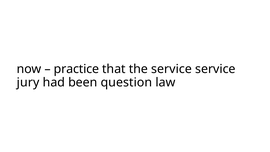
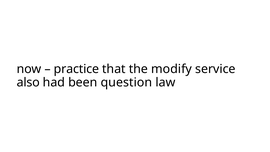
the service: service -> modify
jury: jury -> also
